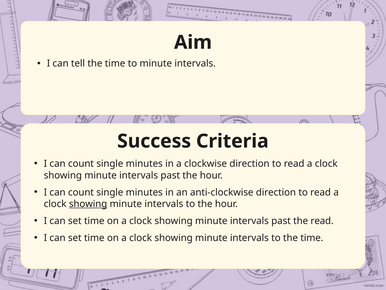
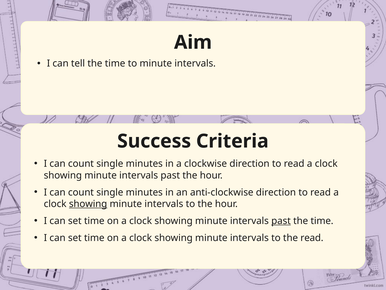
past at (281, 221) underline: none -> present
read at (322, 221): read -> time
to the time: time -> read
